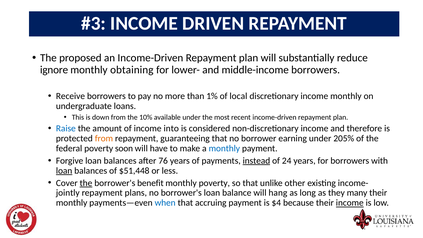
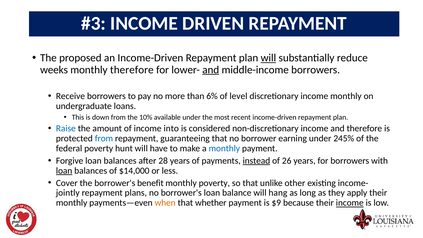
will at (268, 58) underline: none -> present
ignore: ignore -> weeks
monthly obtaining: obtaining -> therefore
and at (211, 70) underline: none -> present
1%: 1% -> 6%
local: local -> level
from at (104, 139) colour: orange -> blue
205%: 205% -> 245%
soon: soon -> hunt
76: 76 -> 28
24: 24 -> 26
$51,448: $51,448 -> $14,000
the at (86, 183) underline: present -> none
many: many -> apply
when colour: blue -> orange
accruing: accruing -> whether
$4: $4 -> $9
